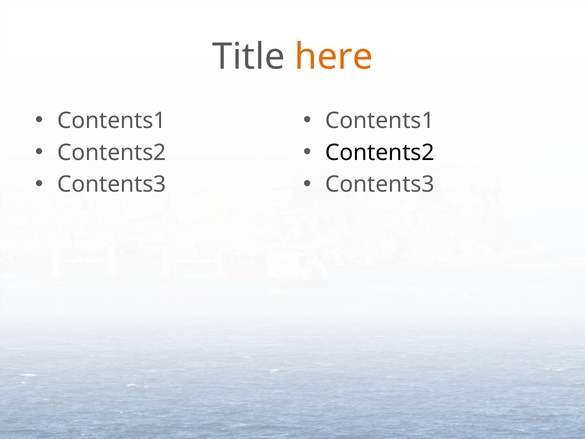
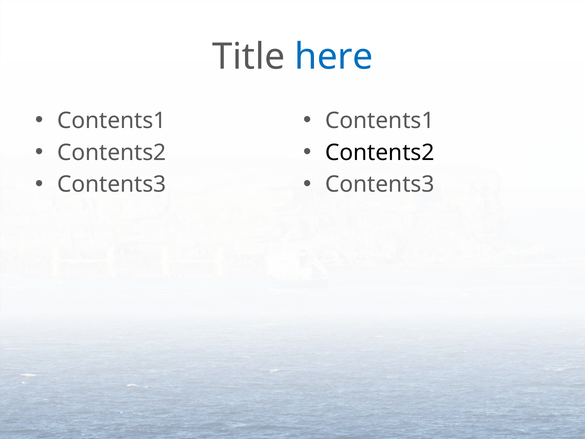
here colour: orange -> blue
